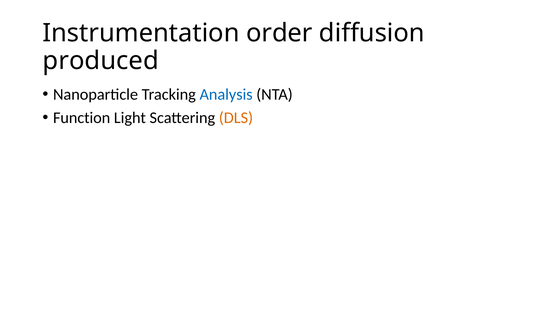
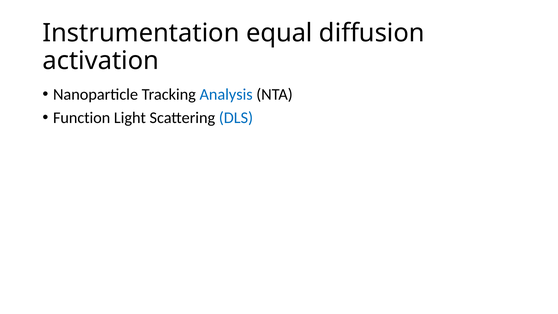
order: order -> equal
produced: produced -> activation
DLS colour: orange -> blue
